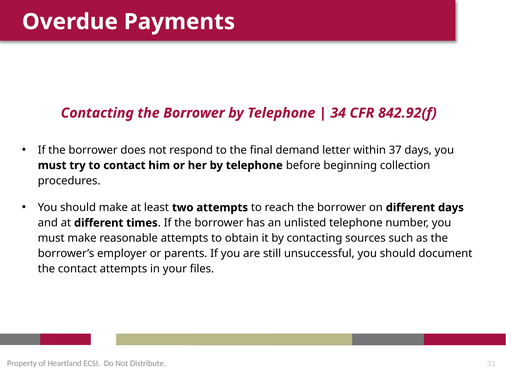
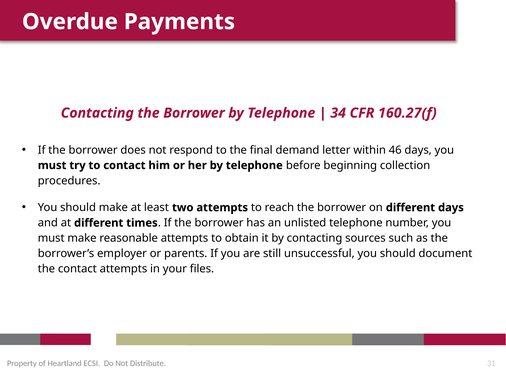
842.92(f: 842.92(f -> 160.27(f
37: 37 -> 46
